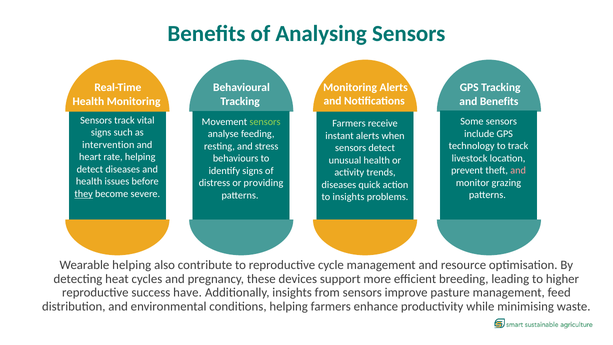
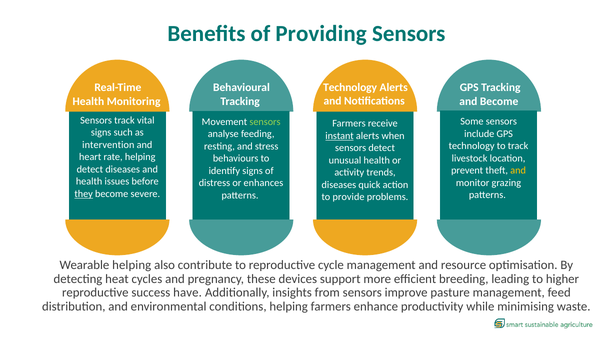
Analysing: Analysing -> Providing
Monitoring at (350, 87): Monitoring -> Technology
and Benefits: Benefits -> Become
instant underline: none -> present
and at (518, 170) colour: pink -> yellow
providing: providing -> enhances
to insights: insights -> provide
